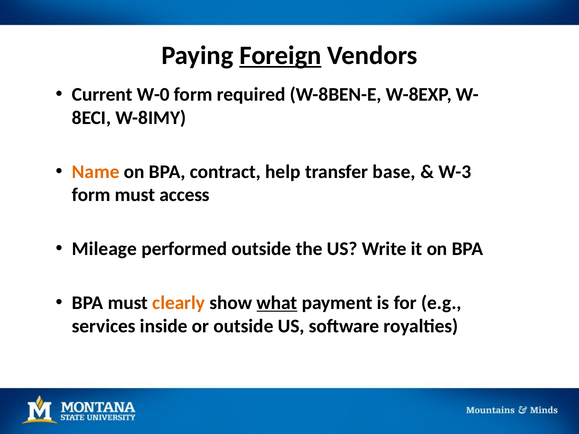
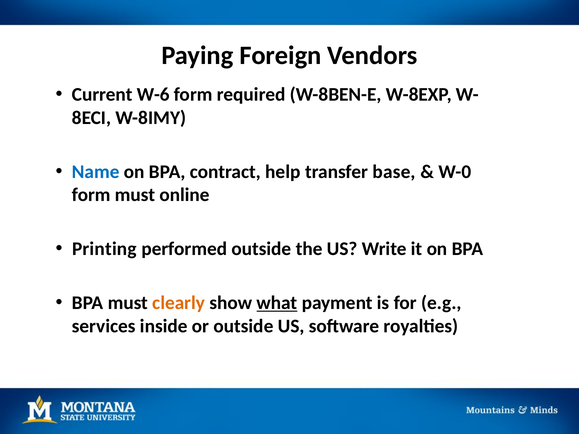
Foreign underline: present -> none
W-0: W-0 -> W-6
Name colour: orange -> blue
W-3: W-3 -> W-0
access: access -> online
Mileage: Mileage -> Printing
